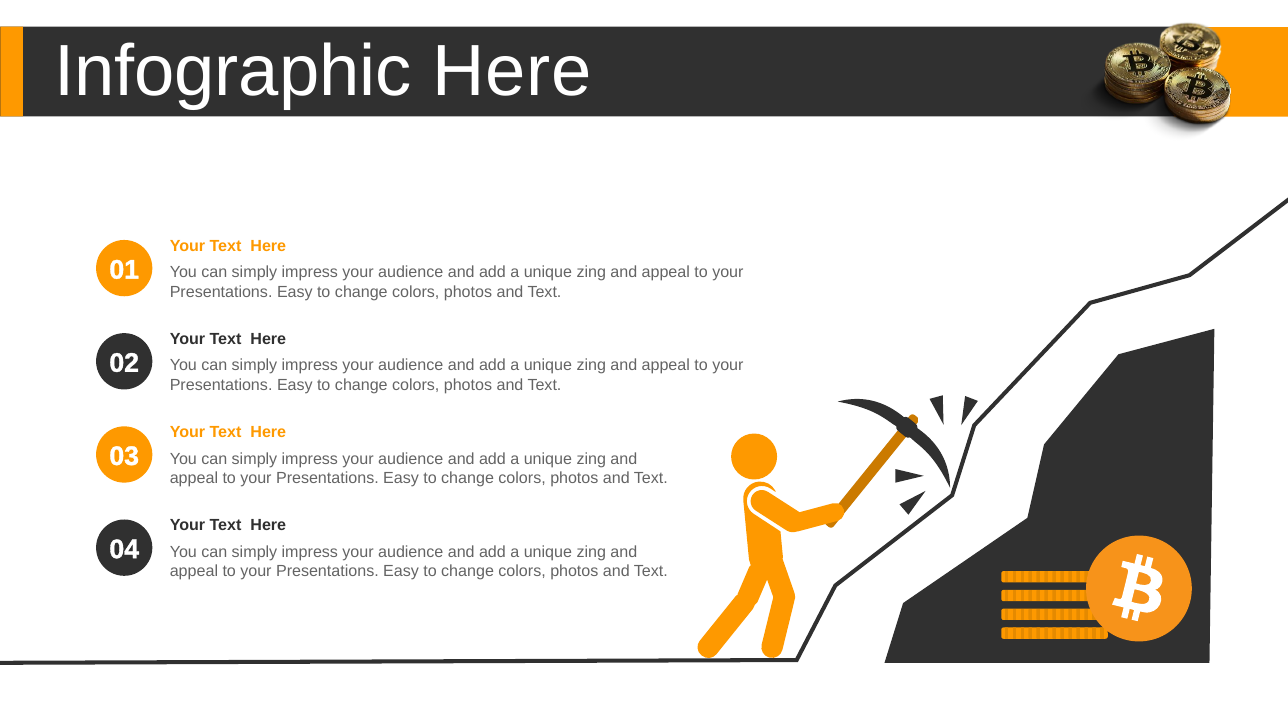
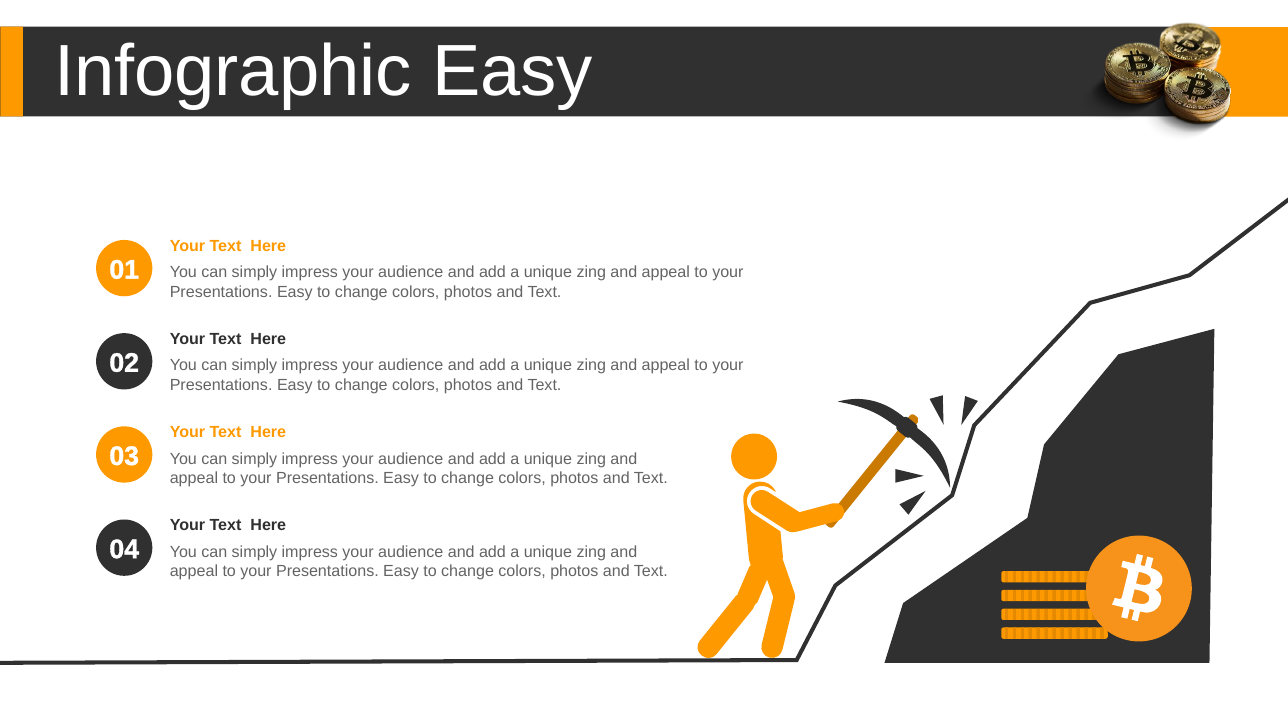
Infographic Here: Here -> Easy
